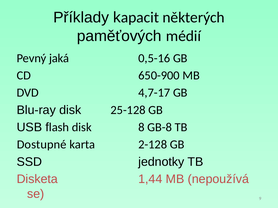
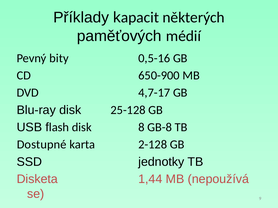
jaká: jaká -> bity
